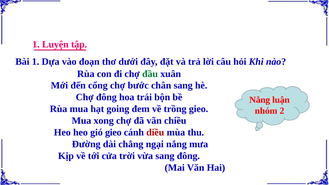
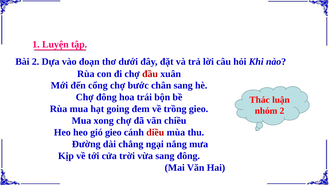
Bài 1: 1 -> 2
đầu colour: green -> red
Nắng at (260, 100): Nắng -> Thác
